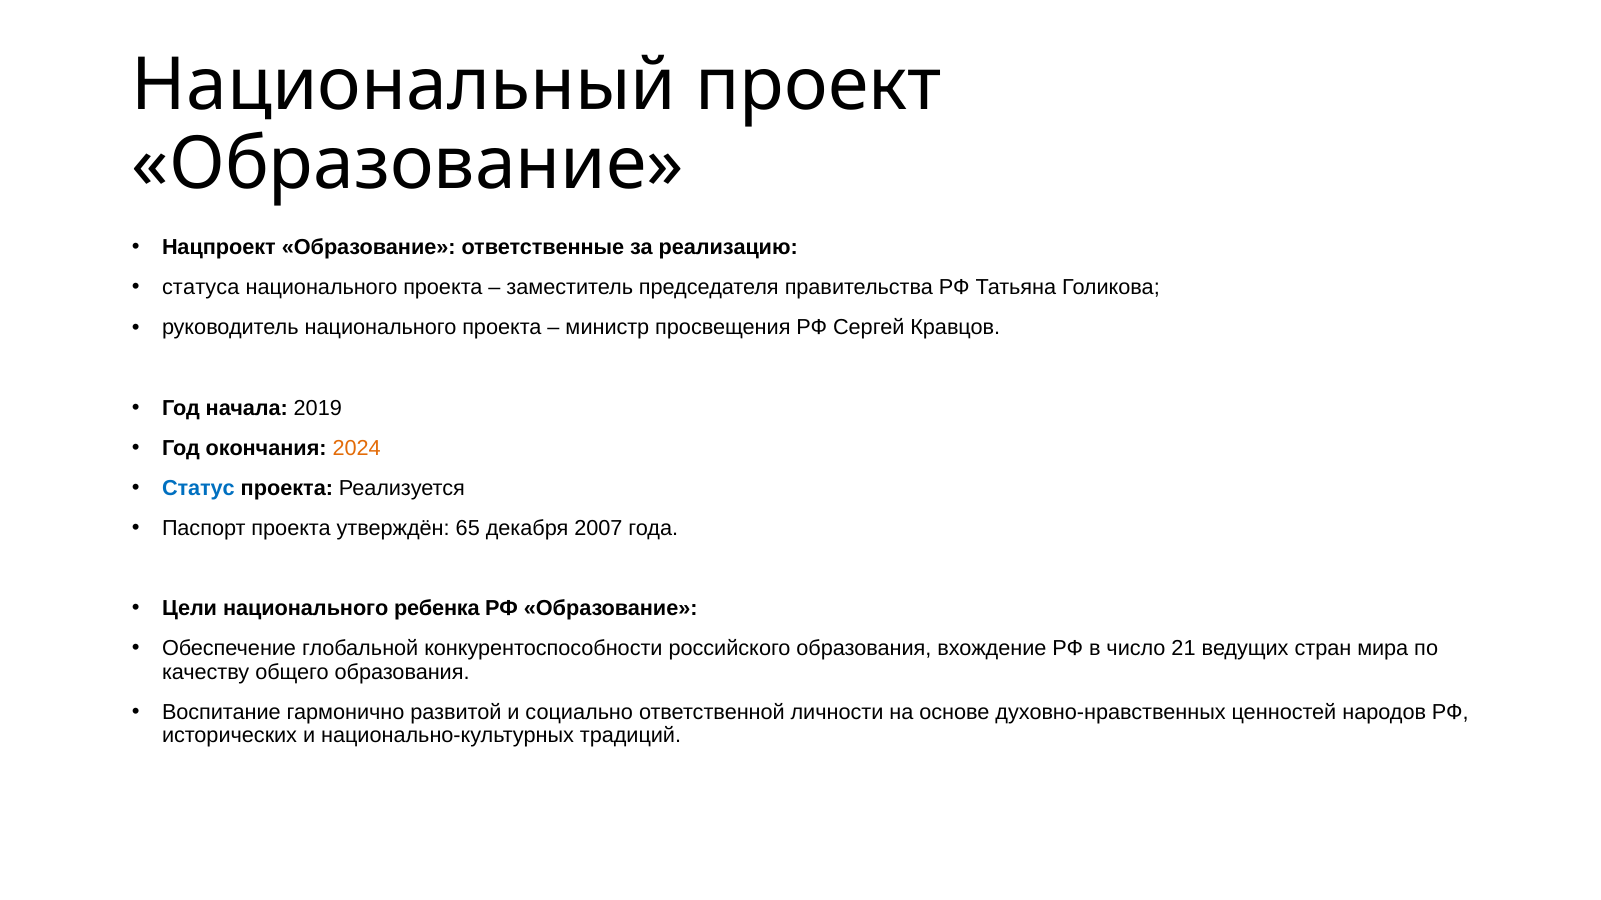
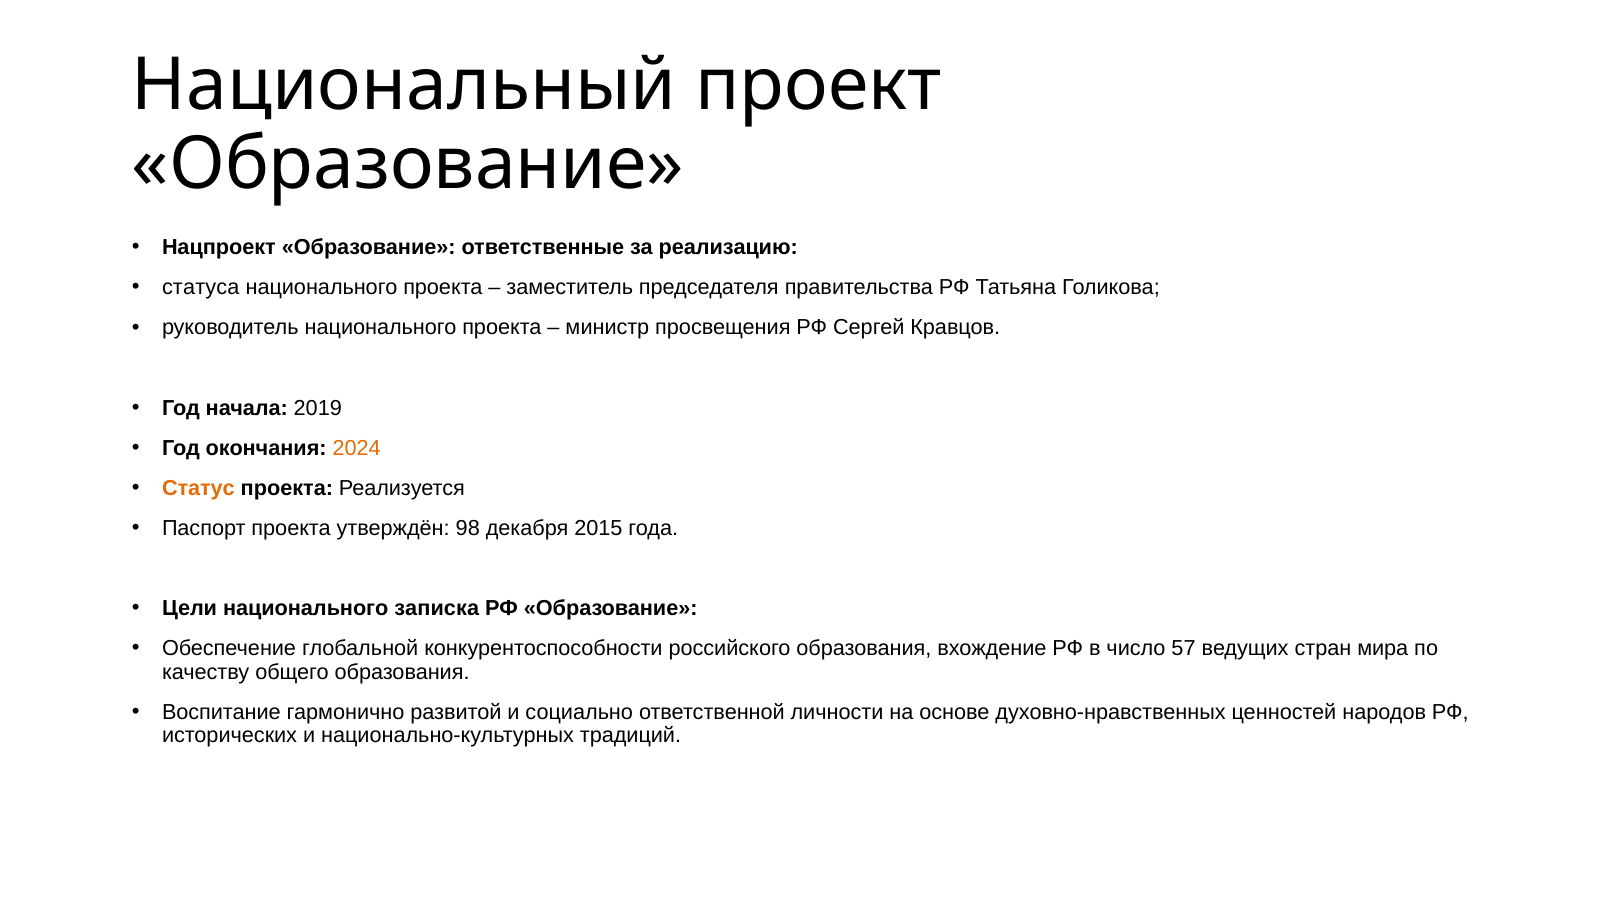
Статус colour: blue -> orange
65: 65 -> 98
2007: 2007 -> 2015
ребенка: ребенка -> записка
21: 21 -> 57
